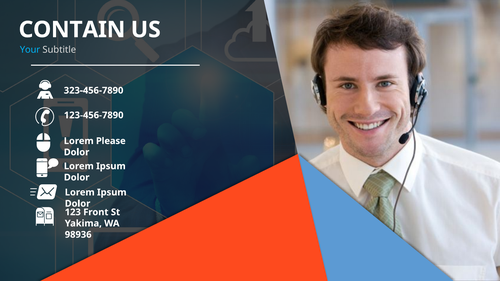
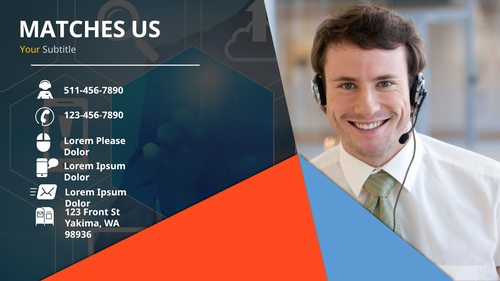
CONTAIN: CONTAIN -> MATCHES
Your colour: light blue -> yellow
323-456-7890: 323-456-7890 -> 511-456-7890
